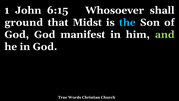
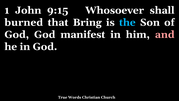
6:15: 6:15 -> 9:15
ground: ground -> burned
Midst: Midst -> Bring
and colour: light green -> pink
